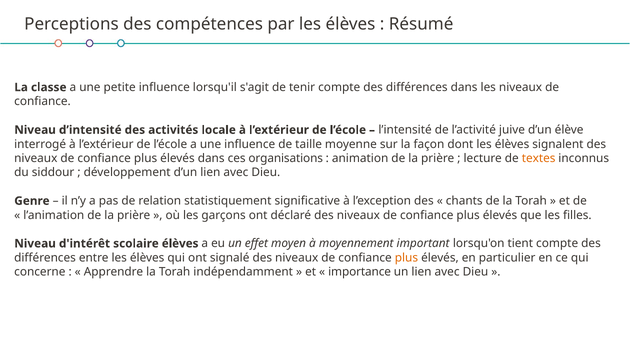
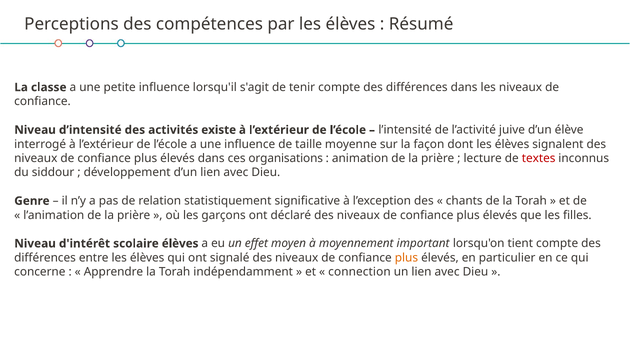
locale: locale -> existe
textes colour: orange -> red
importance: importance -> connection
